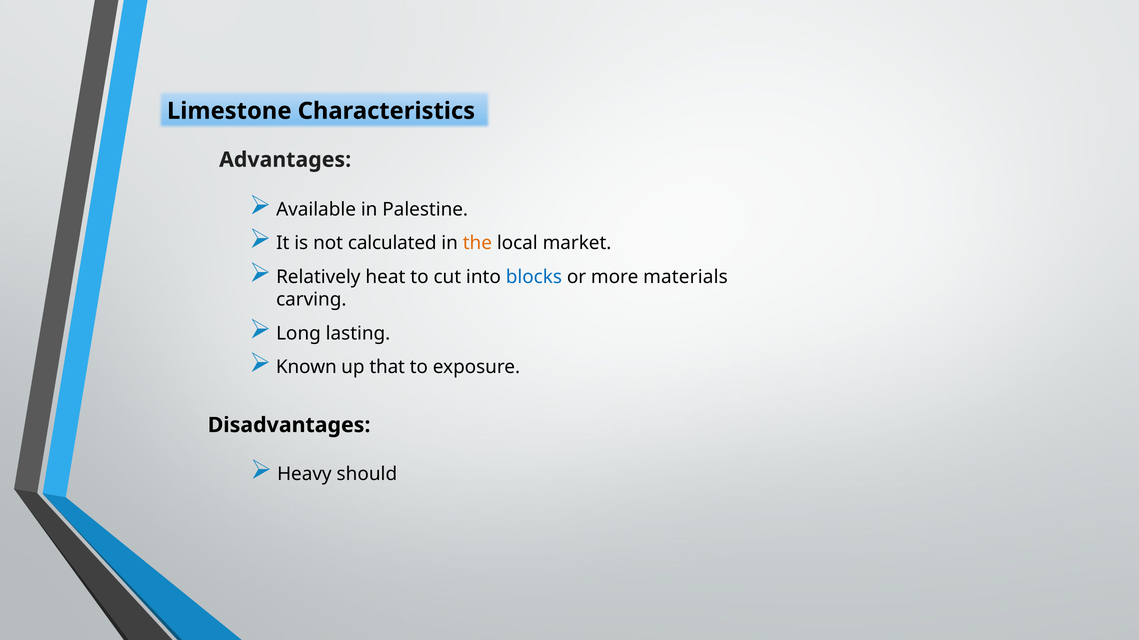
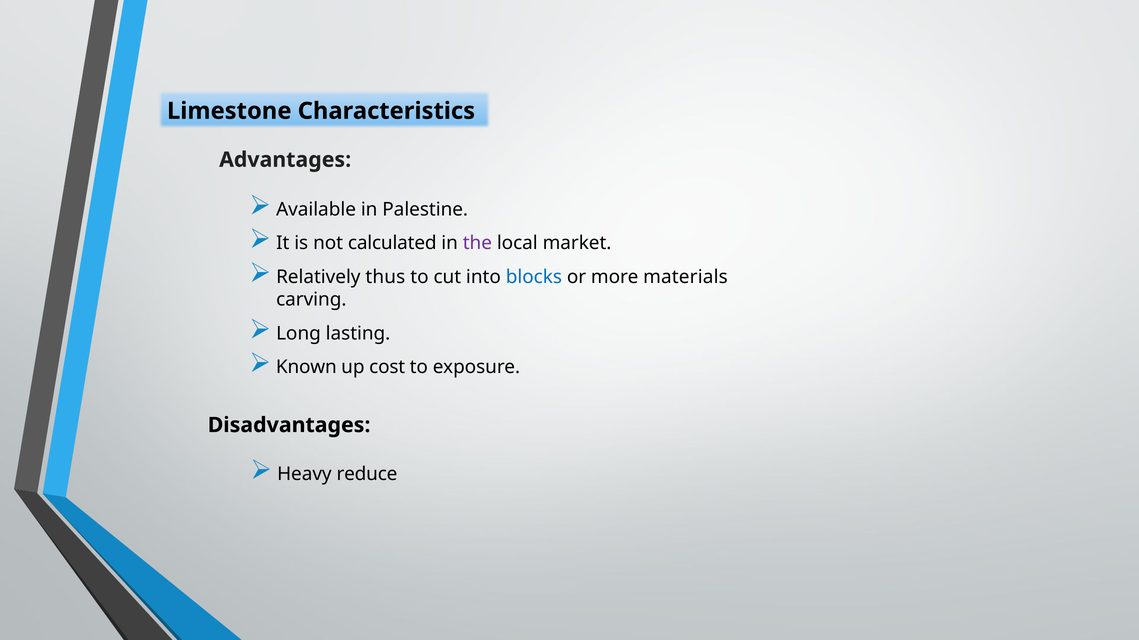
the colour: orange -> purple
heat: heat -> thus
that: that -> cost
should: should -> reduce
